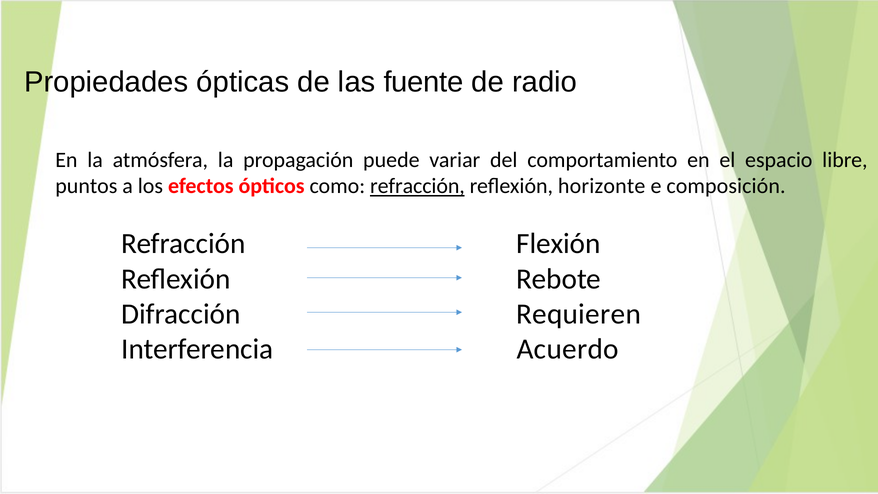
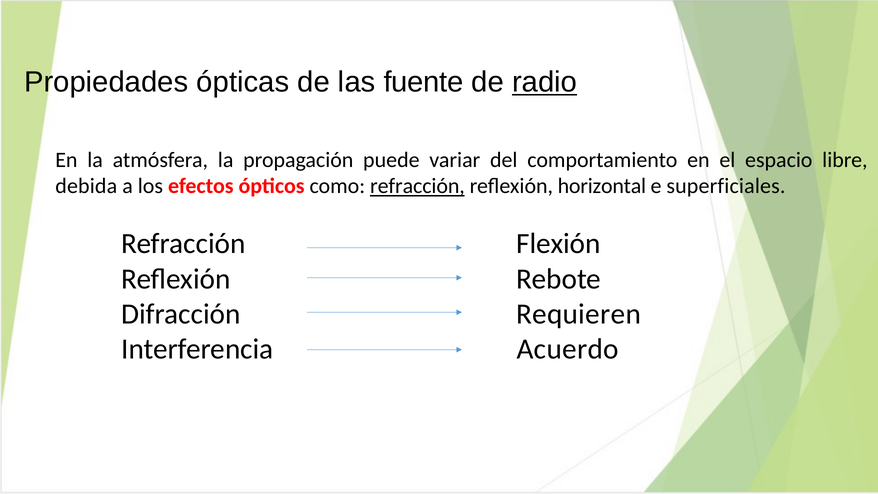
radio underline: none -> present
puntos: puntos -> debida
horizonte: horizonte -> horizontal
composición: composición -> superficiales
